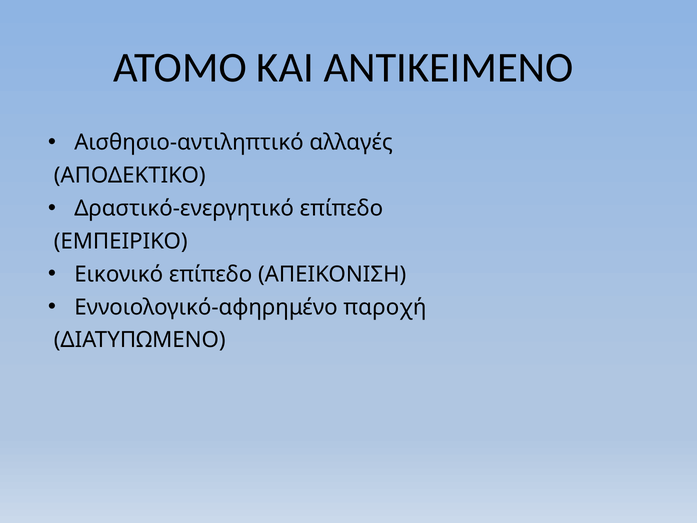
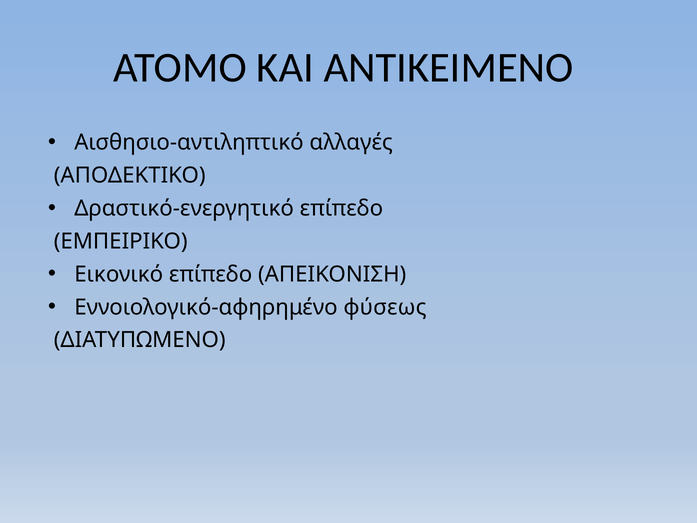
παροχή: παροχή -> φύσεως
